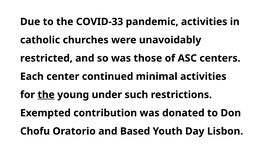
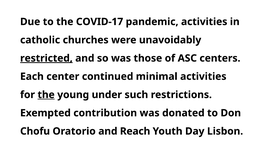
COVID-33: COVID-33 -> COVID-17
restricted underline: none -> present
Based: Based -> Reach
